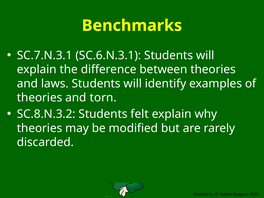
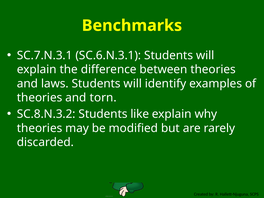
felt: felt -> like
